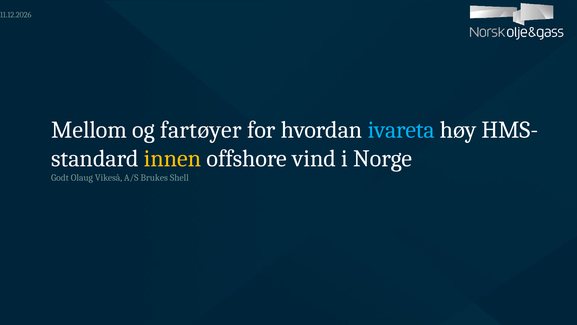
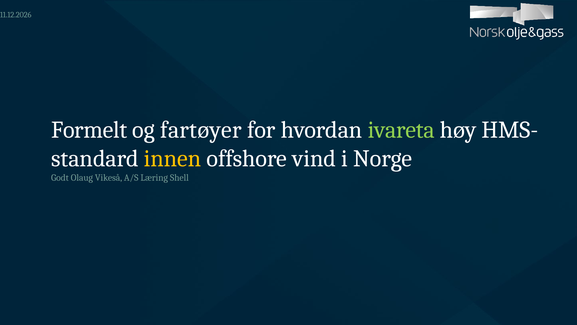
Mellom: Mellom -> Formelt
ivareta colour: light blue -> light green
Brukes: Brukes -> Læring
